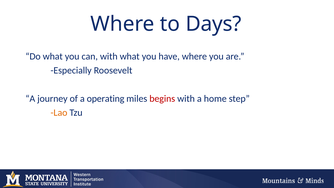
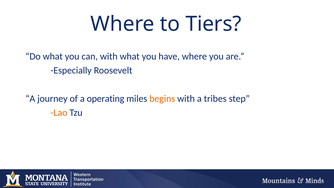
Days: Days -> Tiers
begins colour: red -> orange
home: home -> tribes
